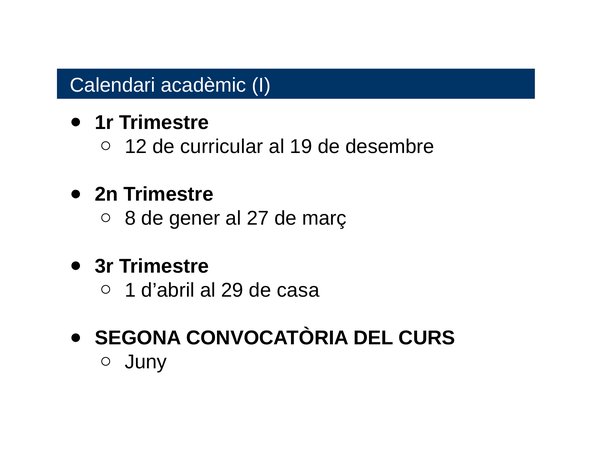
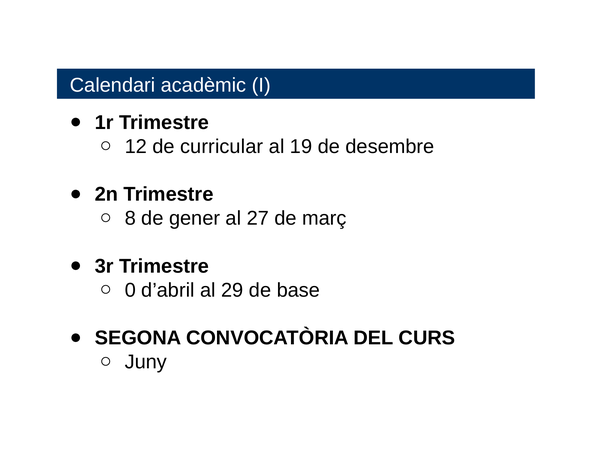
1: 1 -> 0
casa: casa -> base
